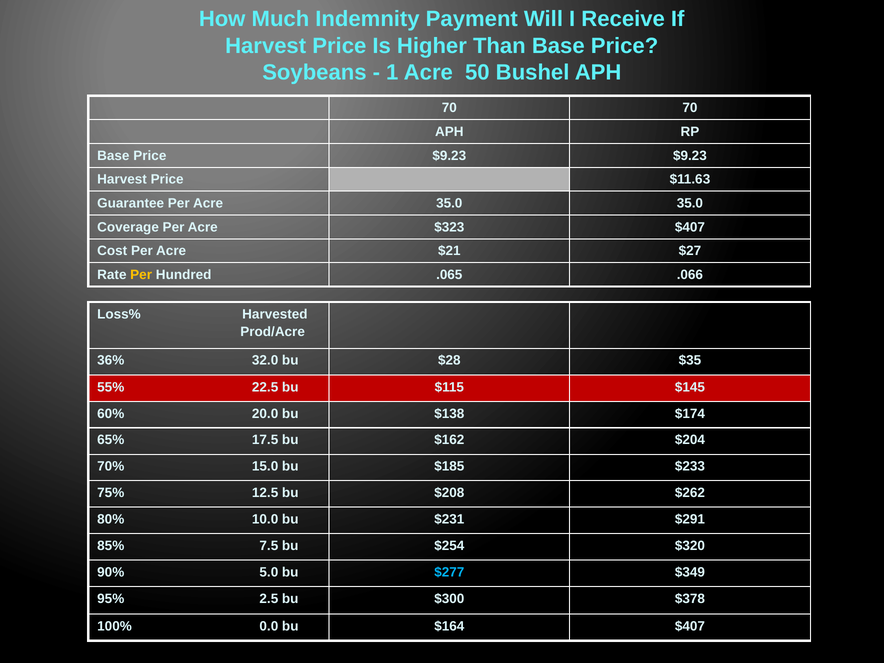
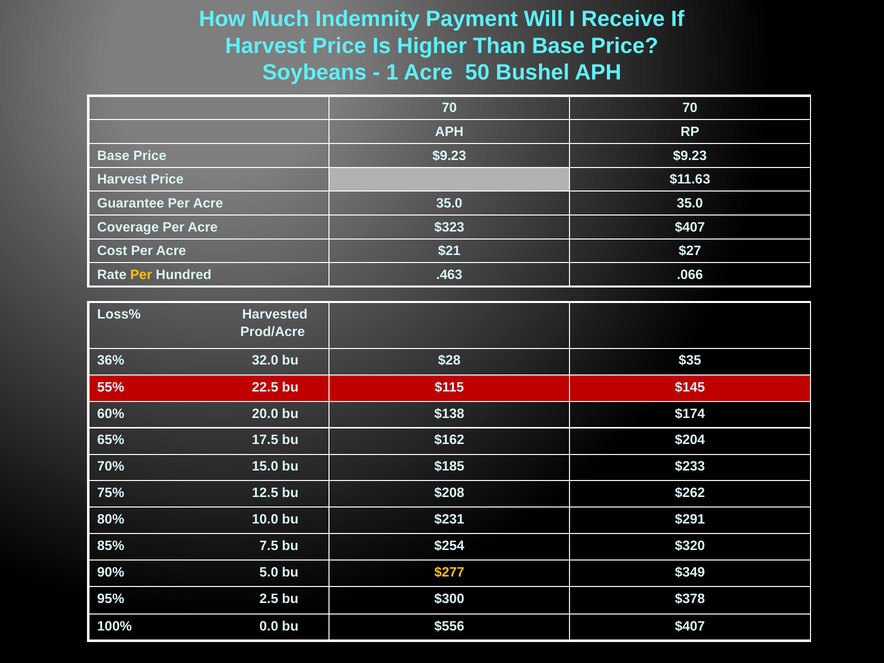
.065: .065 -> .463
$277 colour: light blue -> yellow
$164: $164 -> $556
